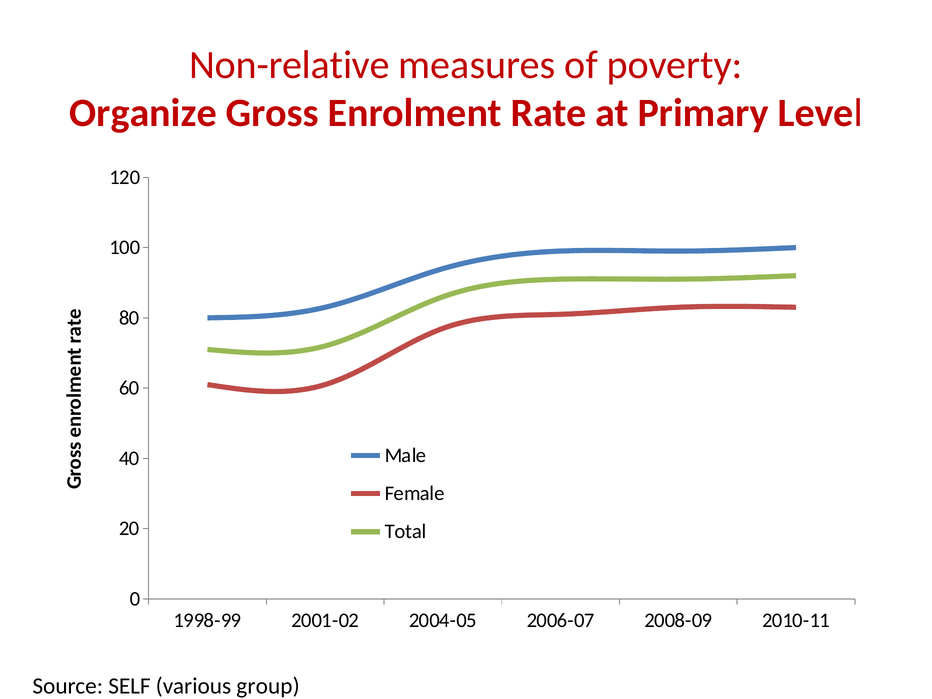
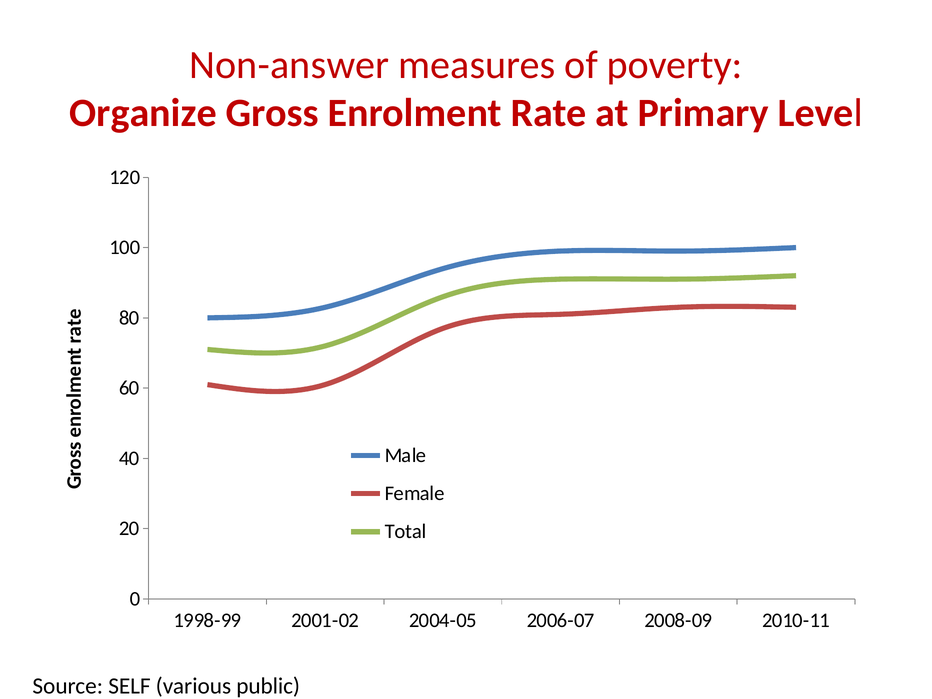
Non-relative: Non-relative -> Non-answer
group: group -> public
